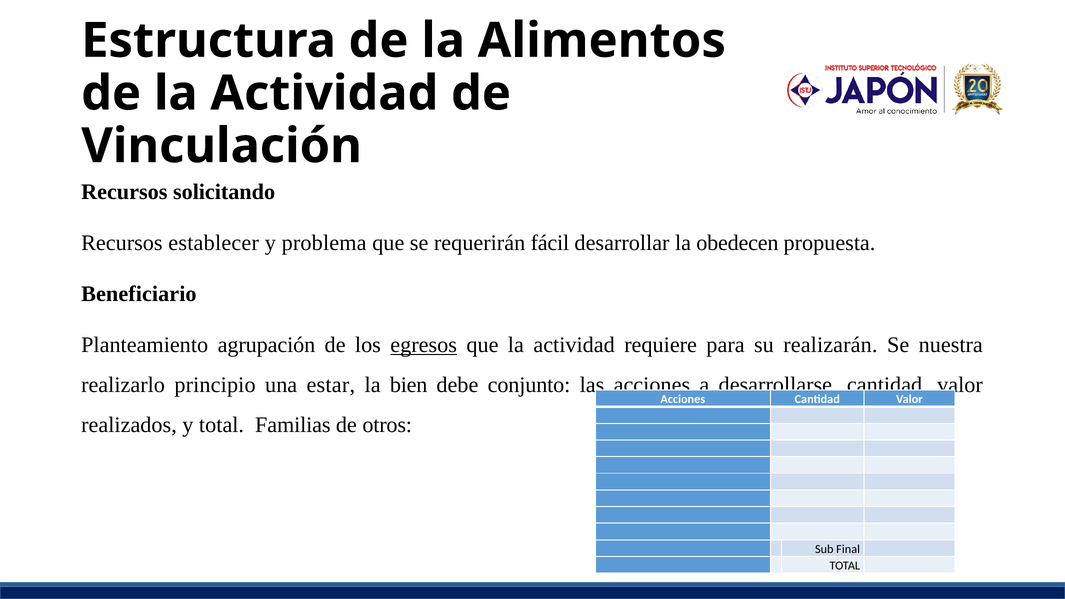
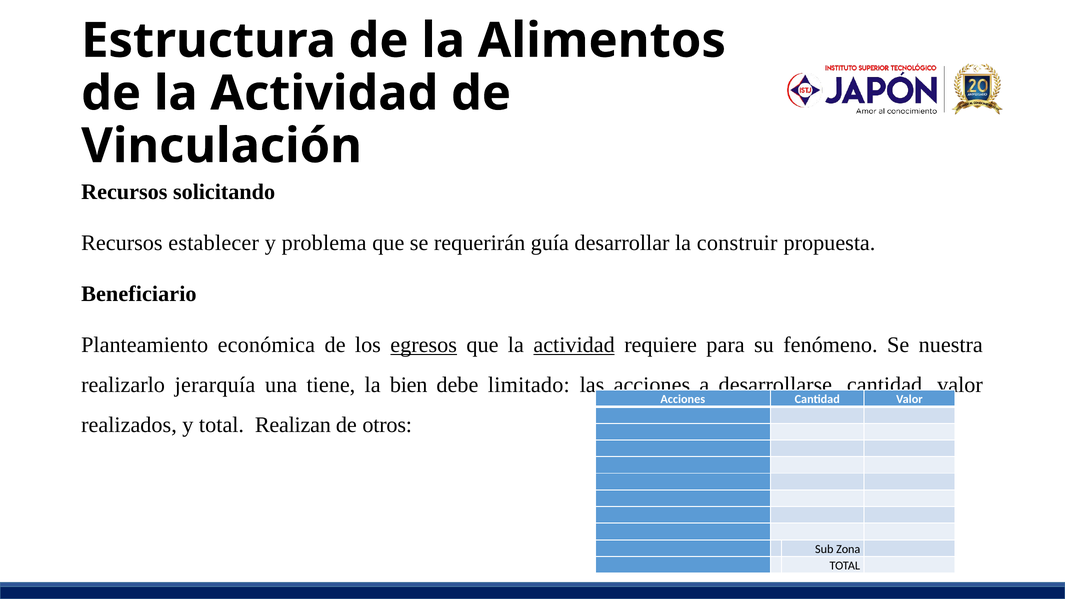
fácil: fácil -> guía
obedecen: obedecen -> construir
agrupación: agrupación -> económica
actividad at (574, 345) underline: none -> present
realizarán: realizarán -> fenómeno
principio: principio -> jerarquía
estar: estar -> tiene
conjunto: conjunto -> limitado
Familias: Familias -> Realizan
Final: Final -> Zona
